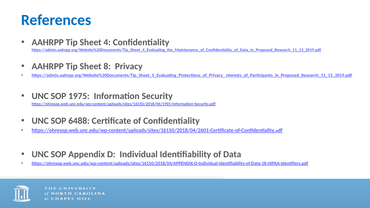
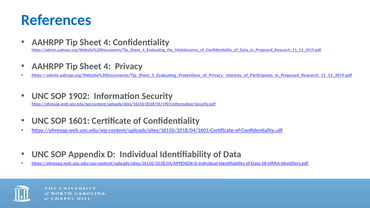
8 at (107, 66): 8 -> 4
1975: 1975 -> 1902
6488: 6488 -> 1601
